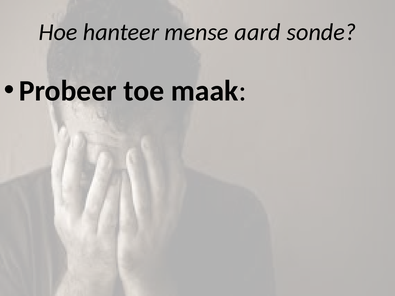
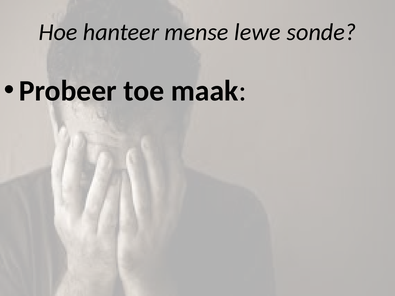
aard: aard -> lewe
